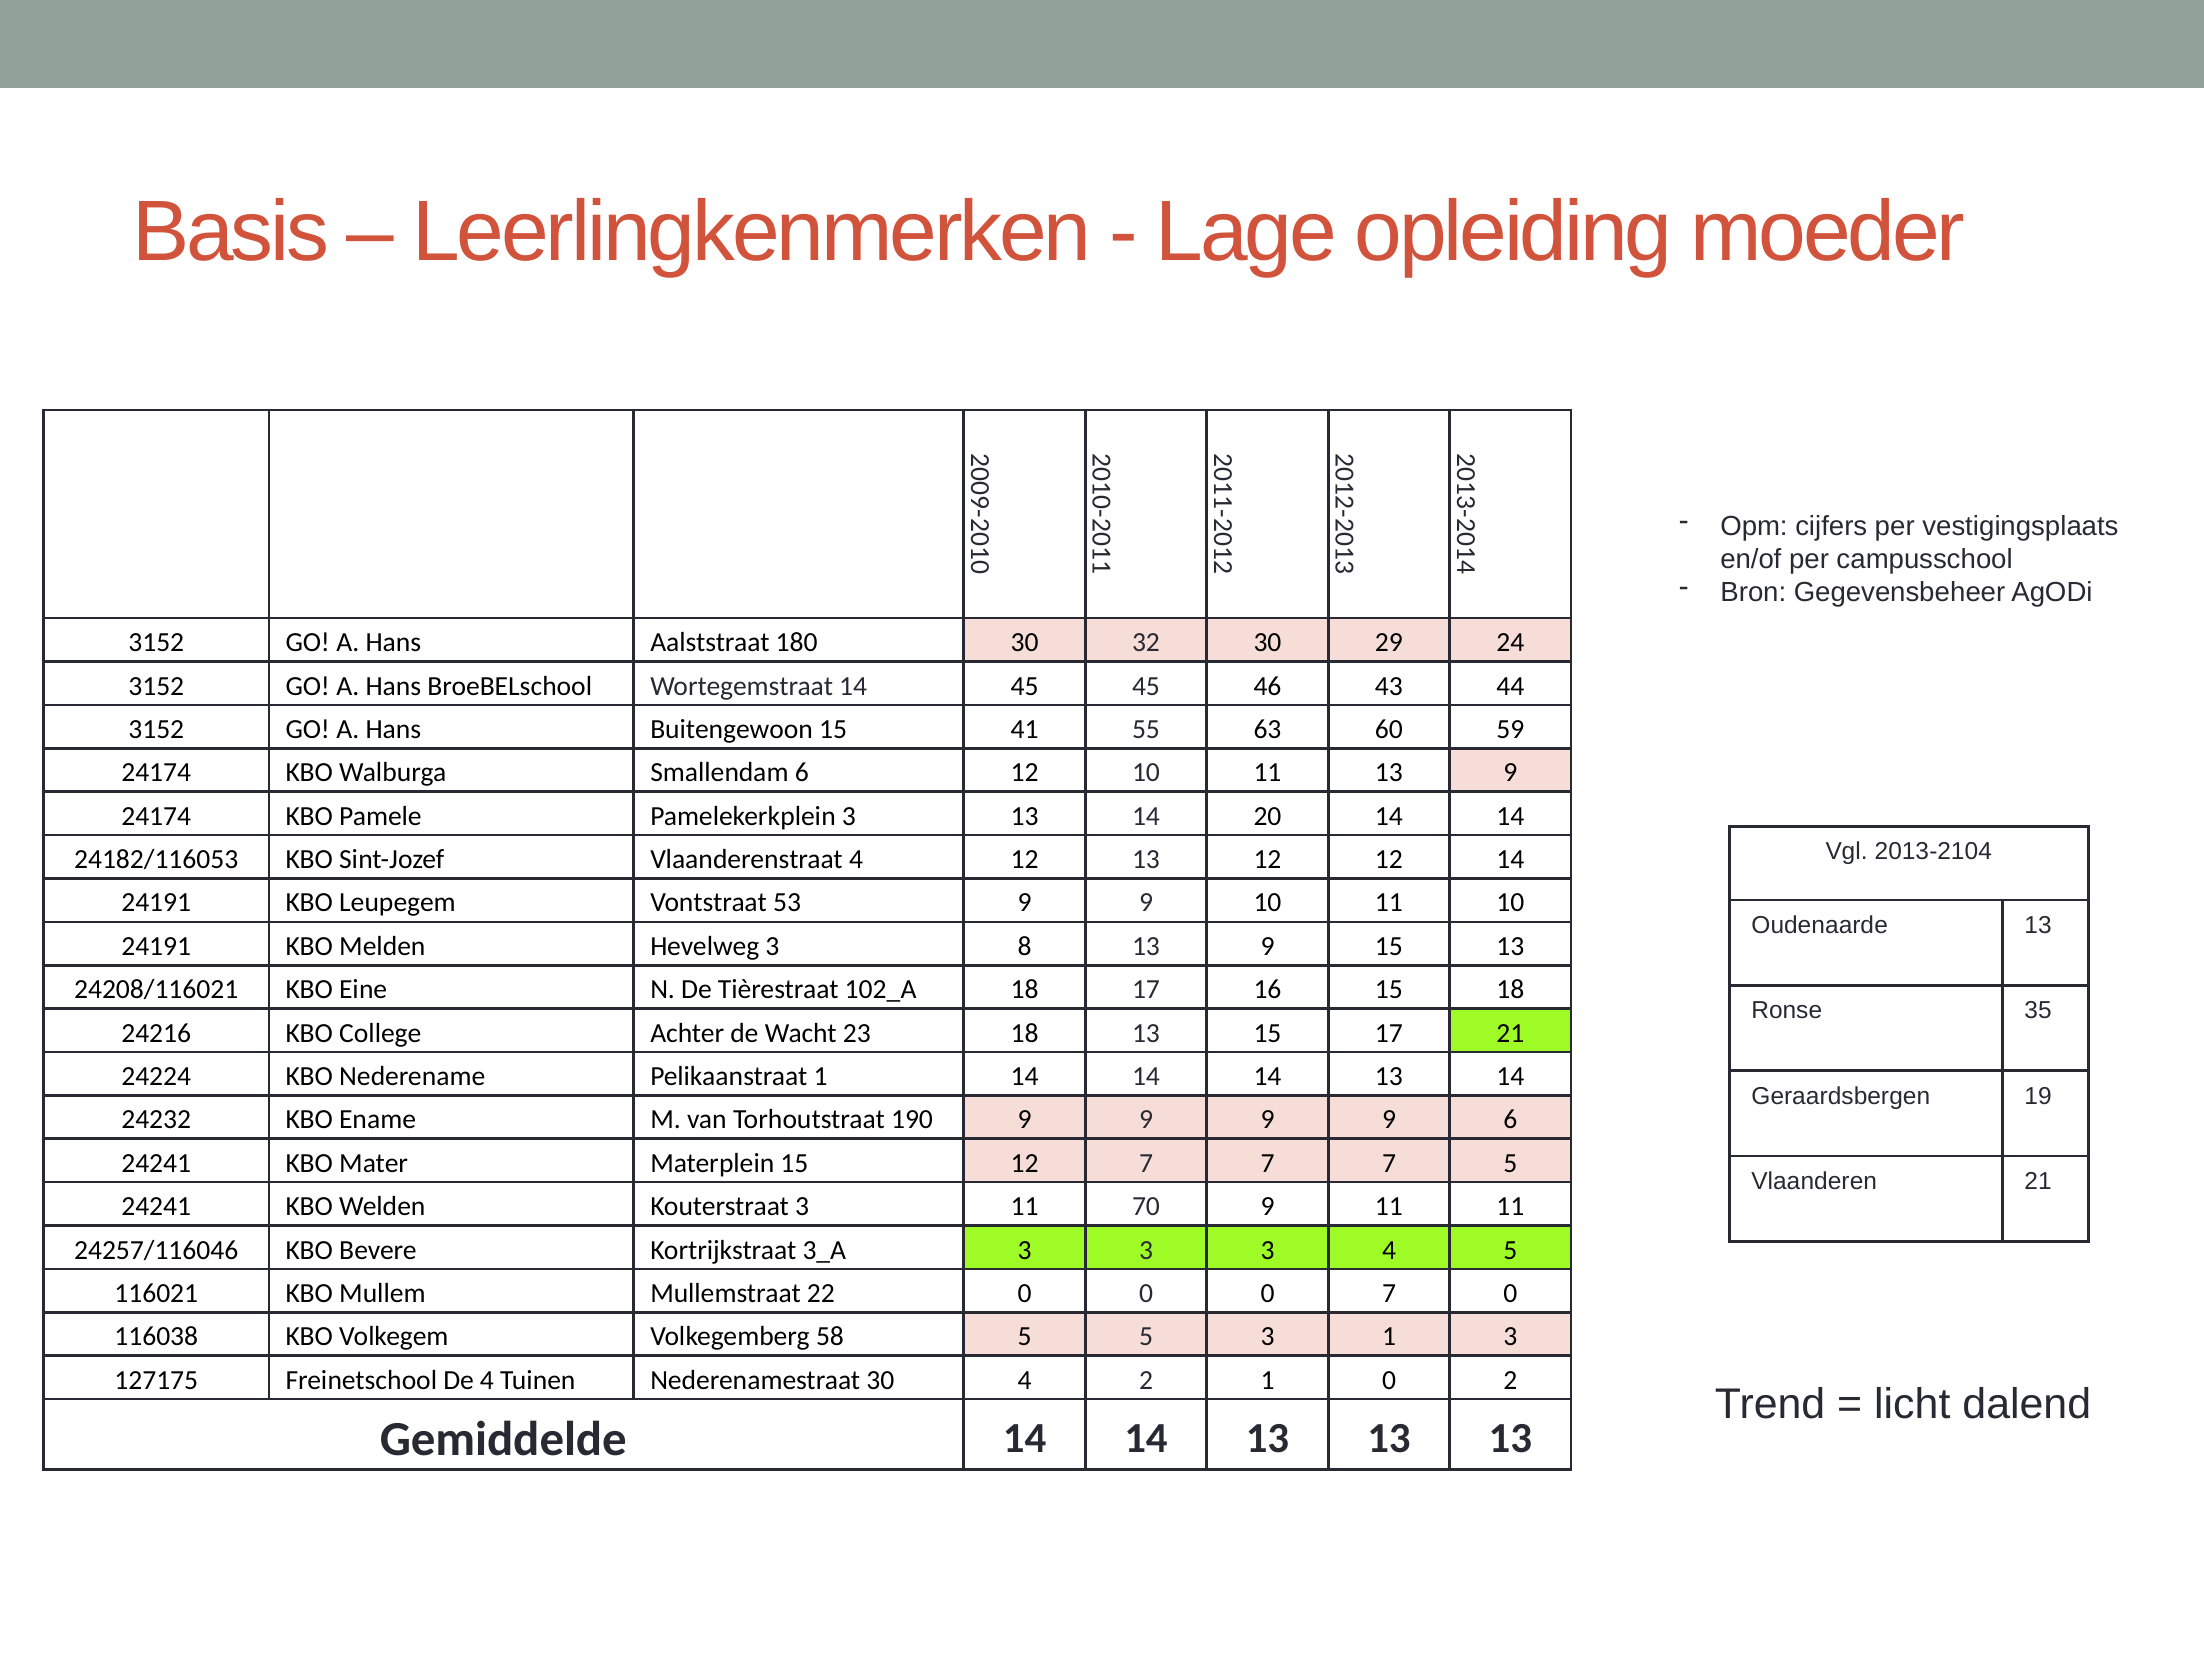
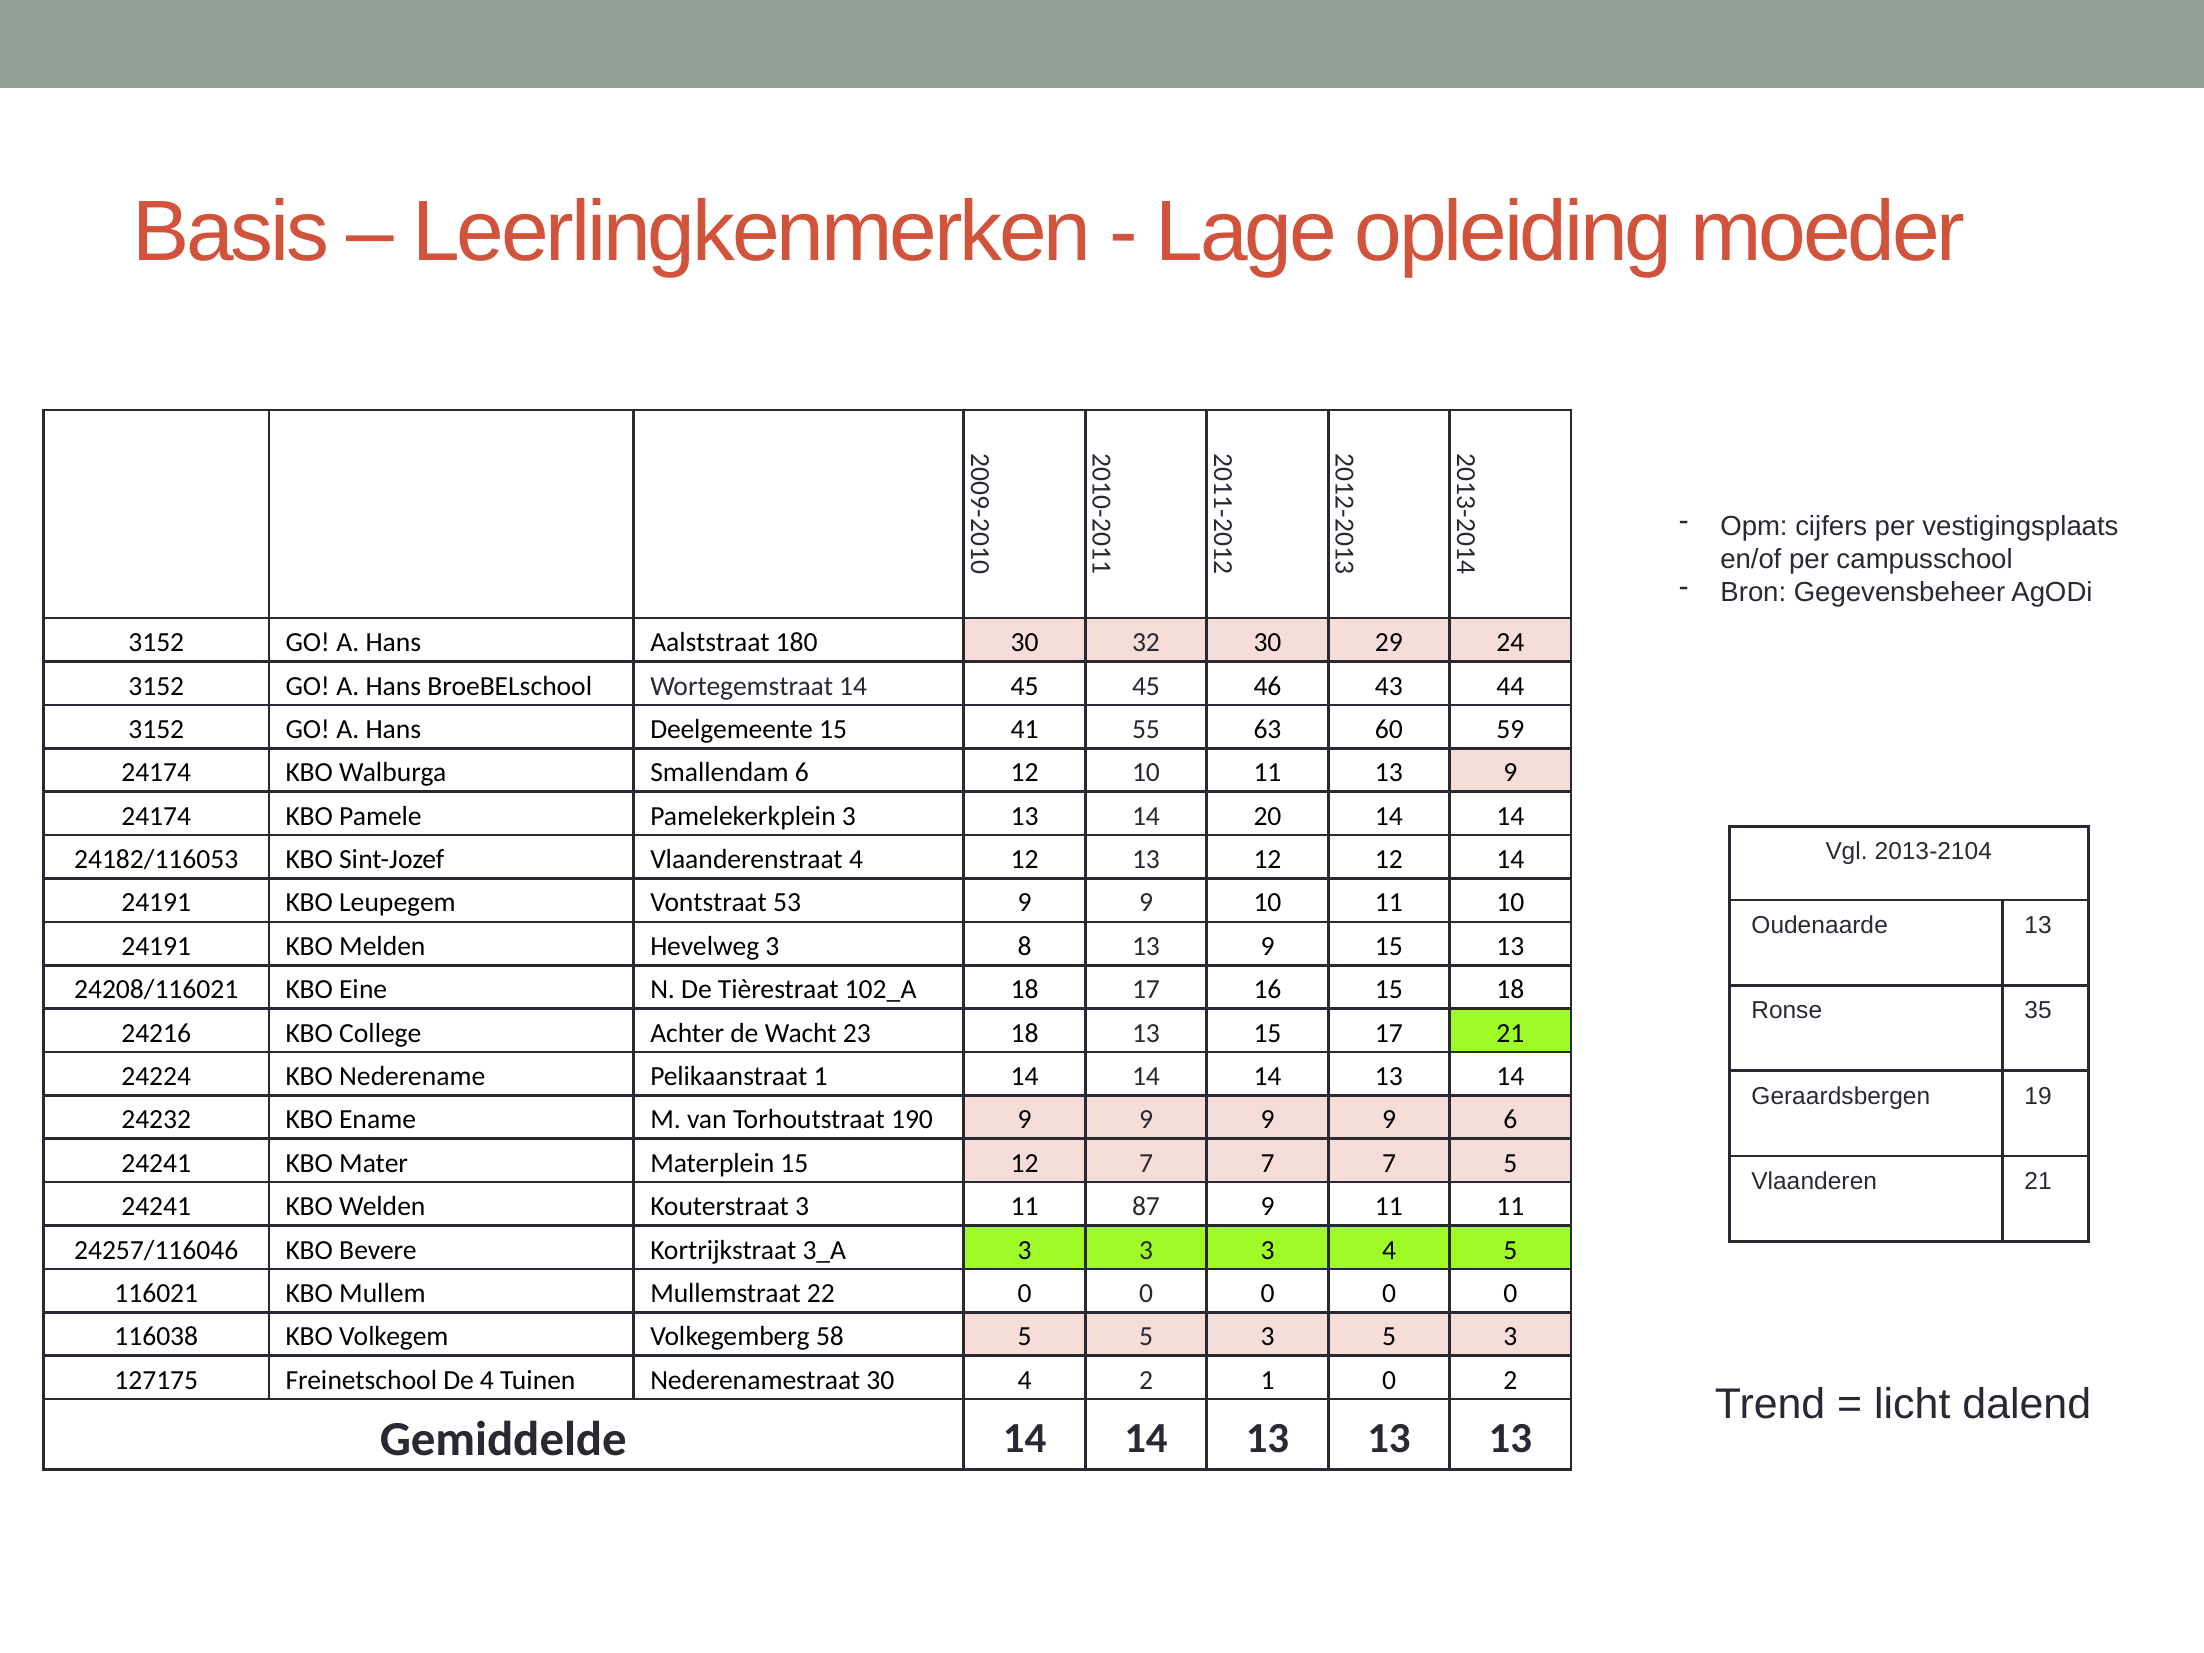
Buitengewoon: Buitengewoon -> Deelgemeente
70: 70 -> 87
7 at (1389, 1293): 7 -> 0
3 1: 1 -> 5
